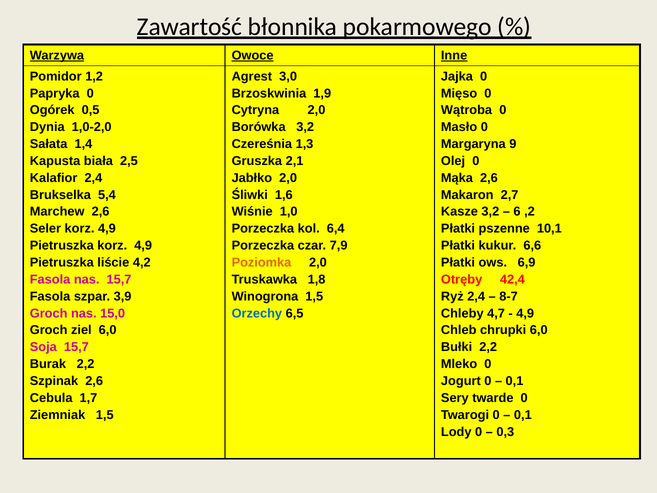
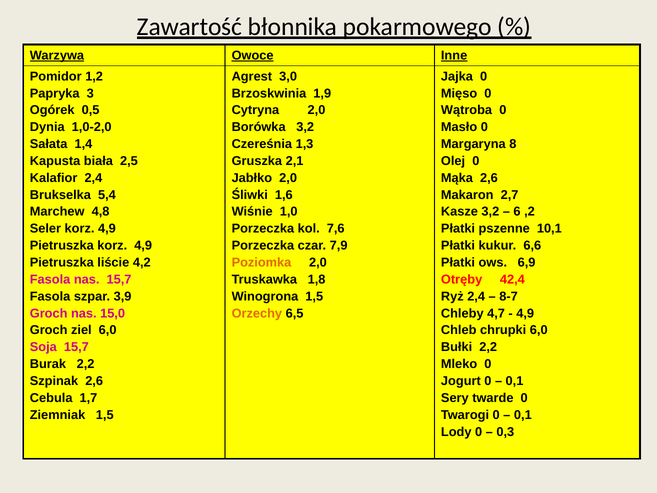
Papryka 0: 0 -> 3
9: 9 -> 8
Marchew 2,6: 2,6 -> 4,8
6,4: 6,4 -> 7,6
Orzechy colour: blue -> orange
